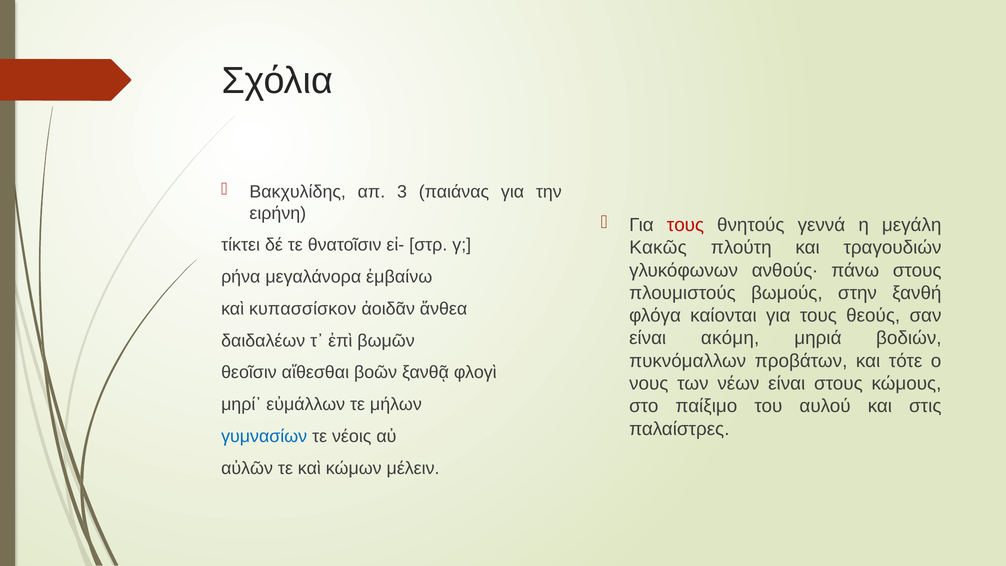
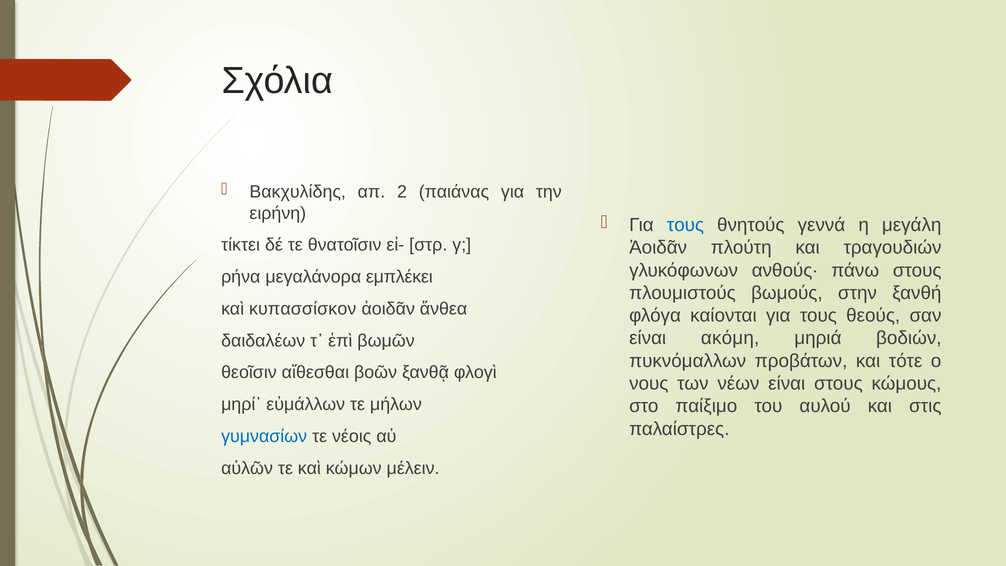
3: 3 -> 2
τους at (685, 225) colour: red -> blue
Κακῶς at (658, 248): Κακῶς -> Ἀοιδᾶν
ἐμβαίνω: ἐμβαίνω -> εμπλέκει
